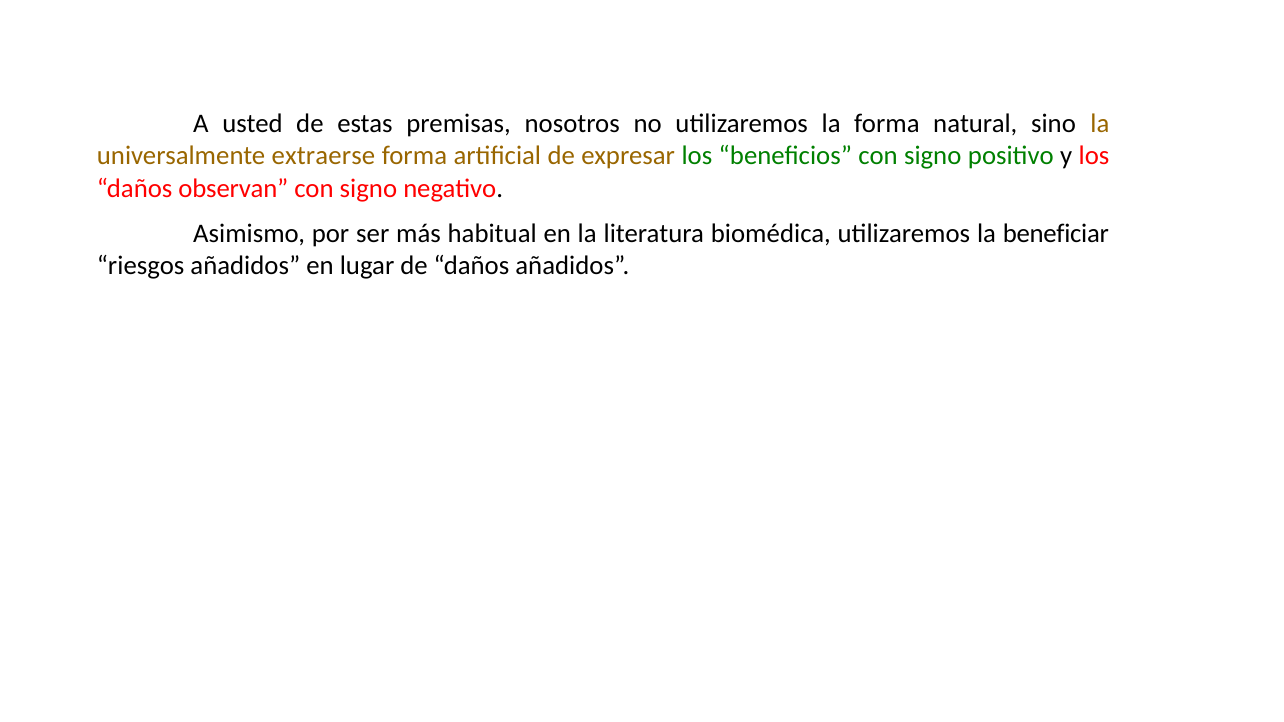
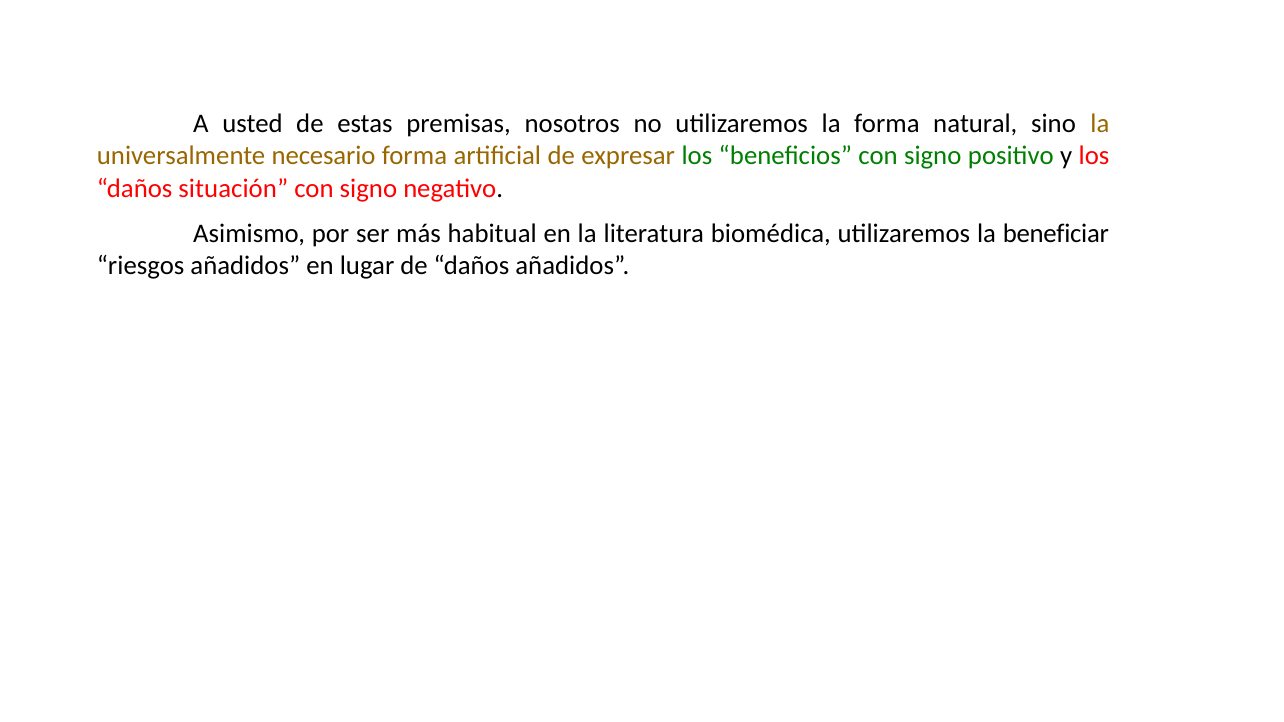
extraerse: extraerse -> necesario
observan: observan -> situación
